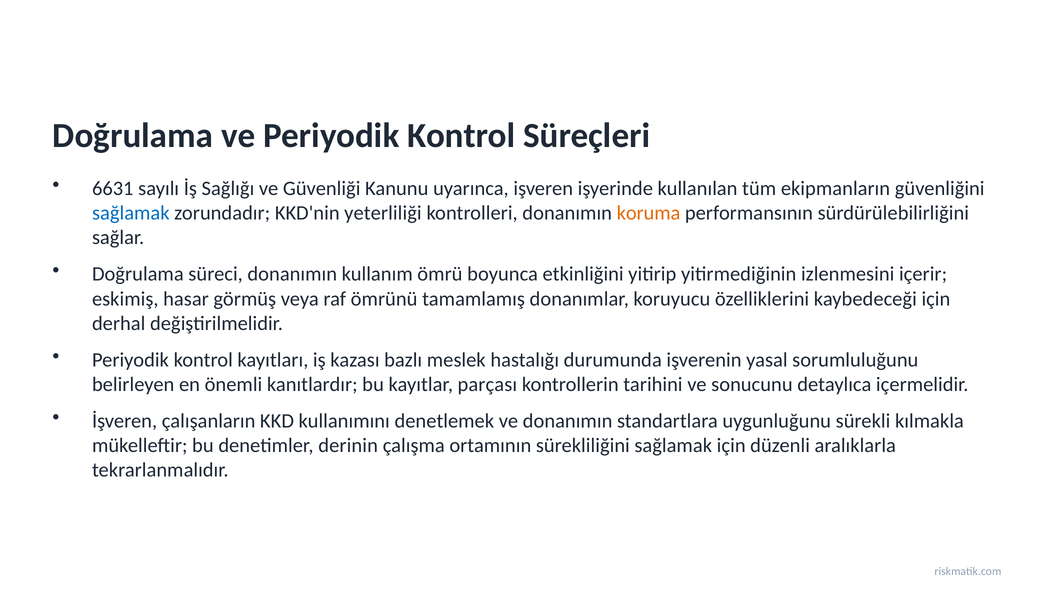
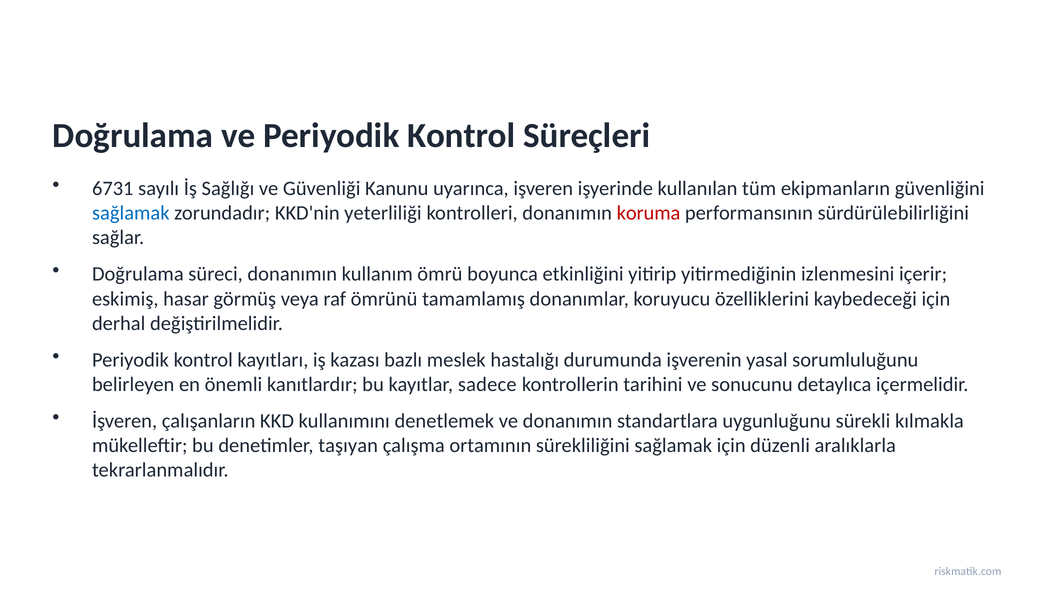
6631: 6631 -> 6731
koruma colour: orange -> red
parçası: parçası -> sadece
derinin: derinin -> taşıyan
